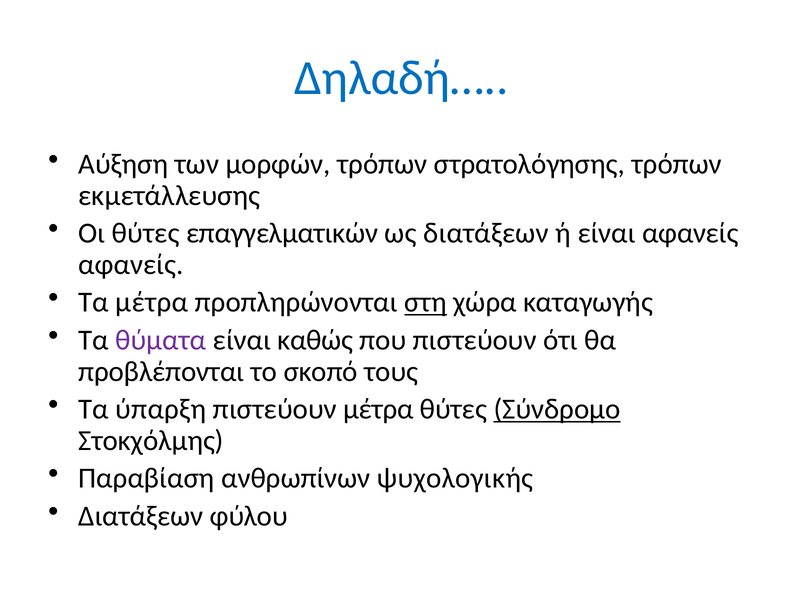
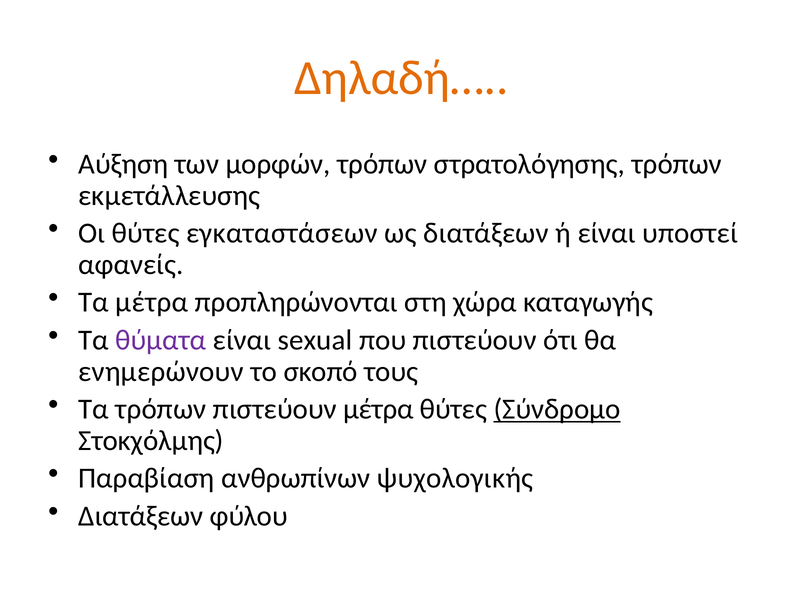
Δηλαδή… colour: blue -> orange
επαγγελματικών: επαγγελματικών -> εγκαταστάσεων
είναι αφανείς: αφανείς -> υποστεί
στη underline: present -> none
καθώς: καθώς -> sexual
προβλέπονται: προβλέπονται -> ενημερώνουν
Τα ύπαρξη: ύπαρξη -> τρόπων
